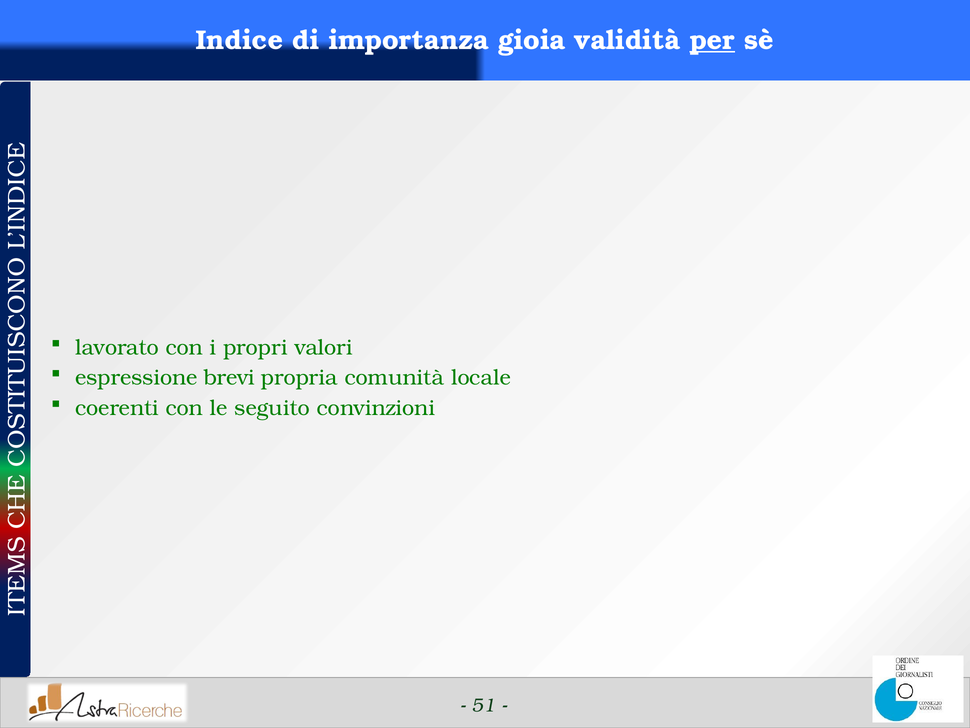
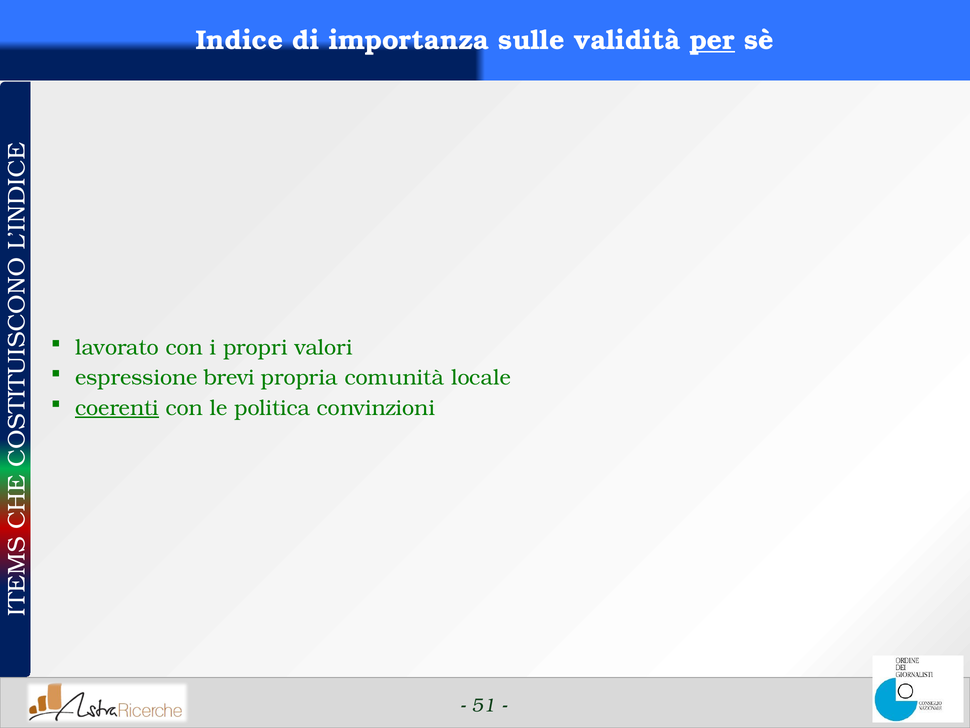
gioia: gioia -> sulle
coerenti underline: none -> present
seguito: seguito -> politica
